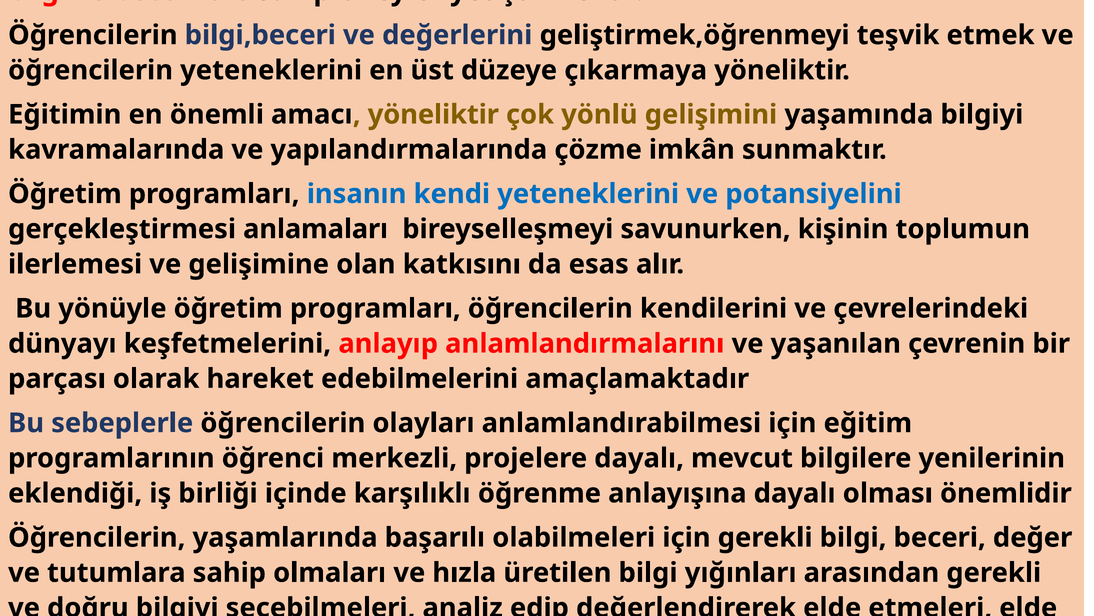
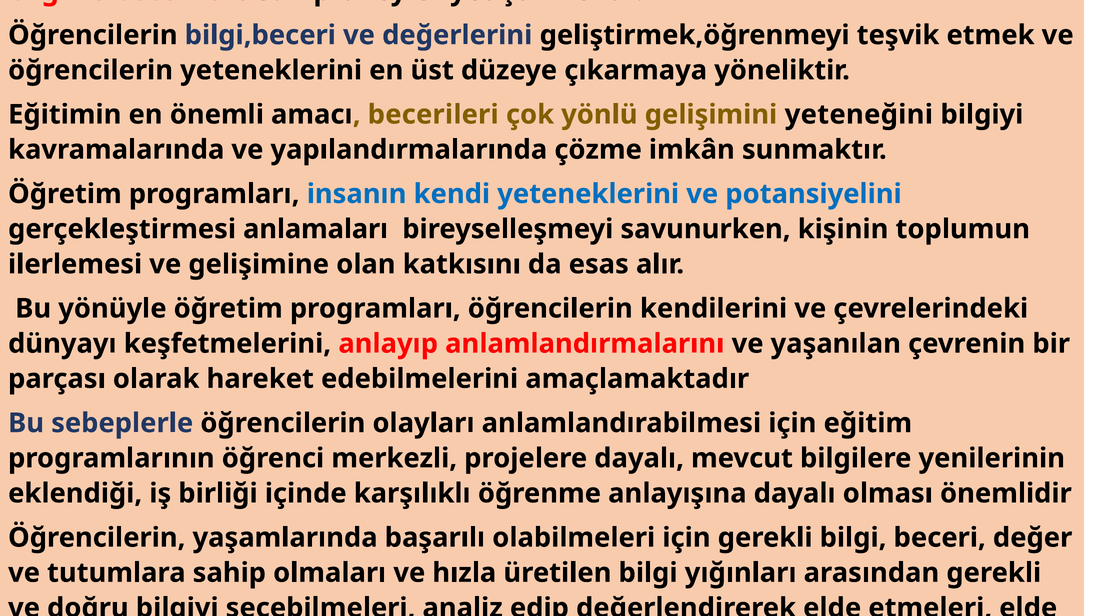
amacı yöneliktir: yöneliktir -> becerileri
yaşamında: yaşamında -> yeteneğini
